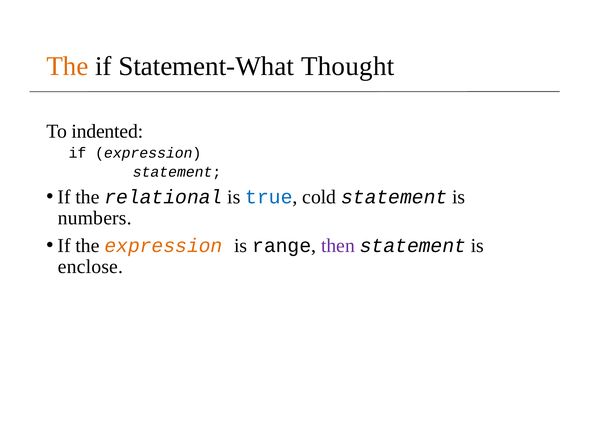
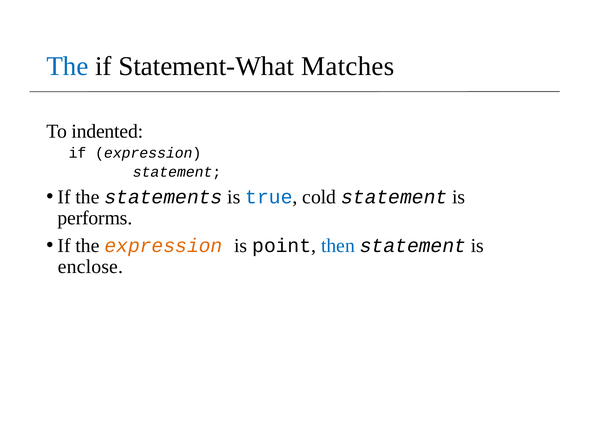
The at (67, 66) colour: orange -> blue
Thought: Thought -> Matches
relational: relational -> statements
numbers: numbers -> performs
range: range -> point
then colour: purple -> blue
